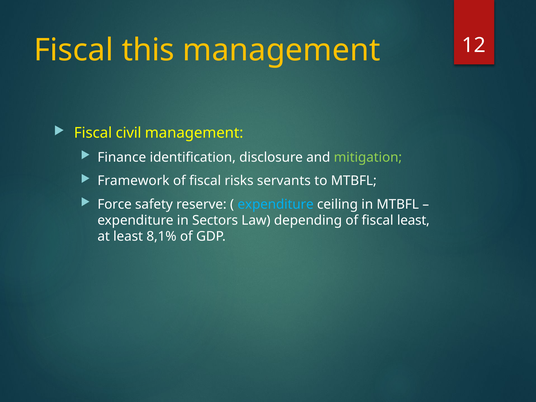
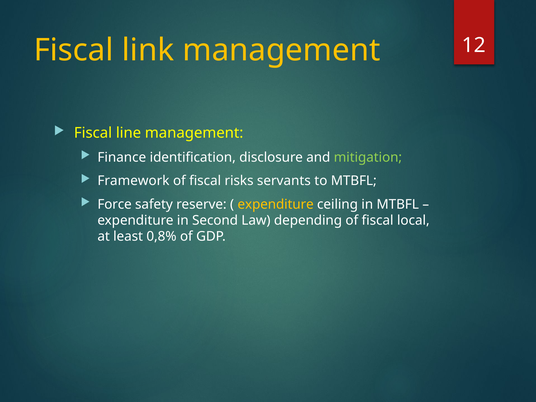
this: this -> link
civil: civil -> line
expenditure at (276, 204) colour: light blue -> yellow
Sectors: Sectors -> Second
fiscal least: least -> local
8,1%: 8,1% -> 0,8%
